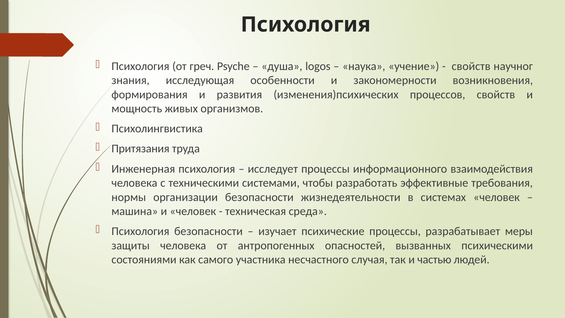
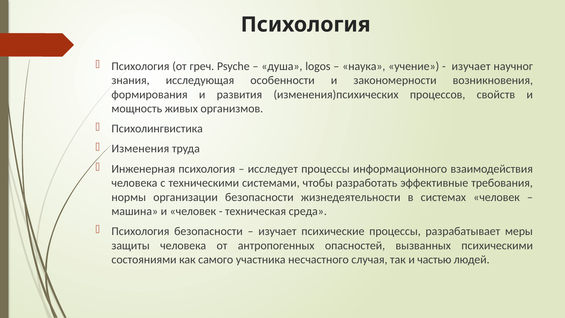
свойств at (471, 66): свойств -> изучает
Притязания: Притязания -> Изменения
